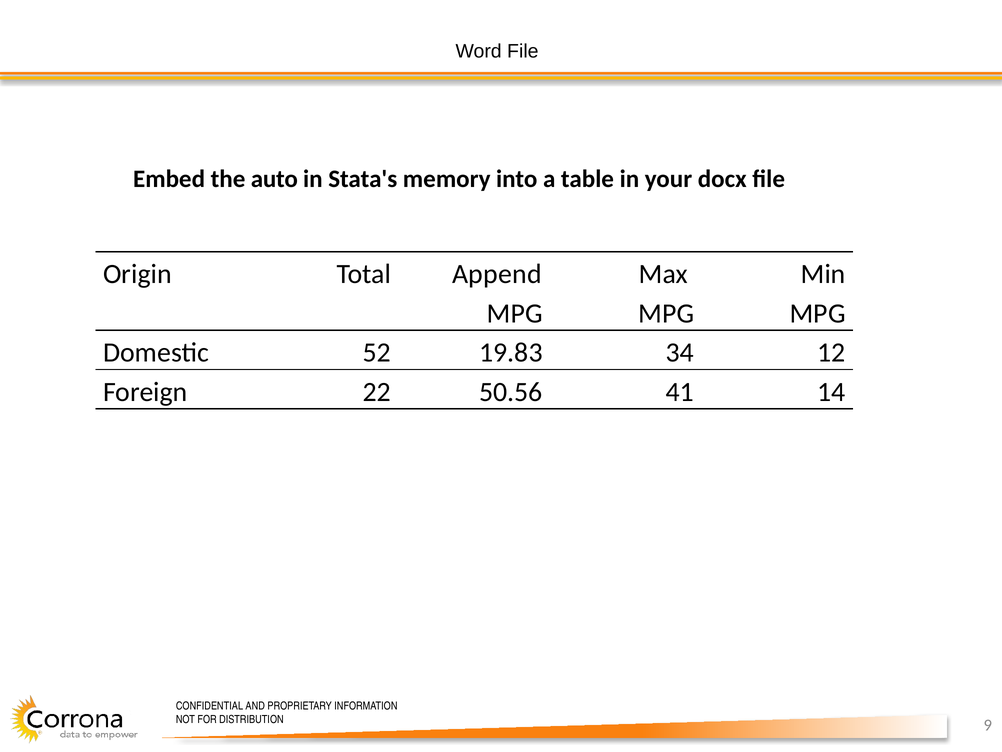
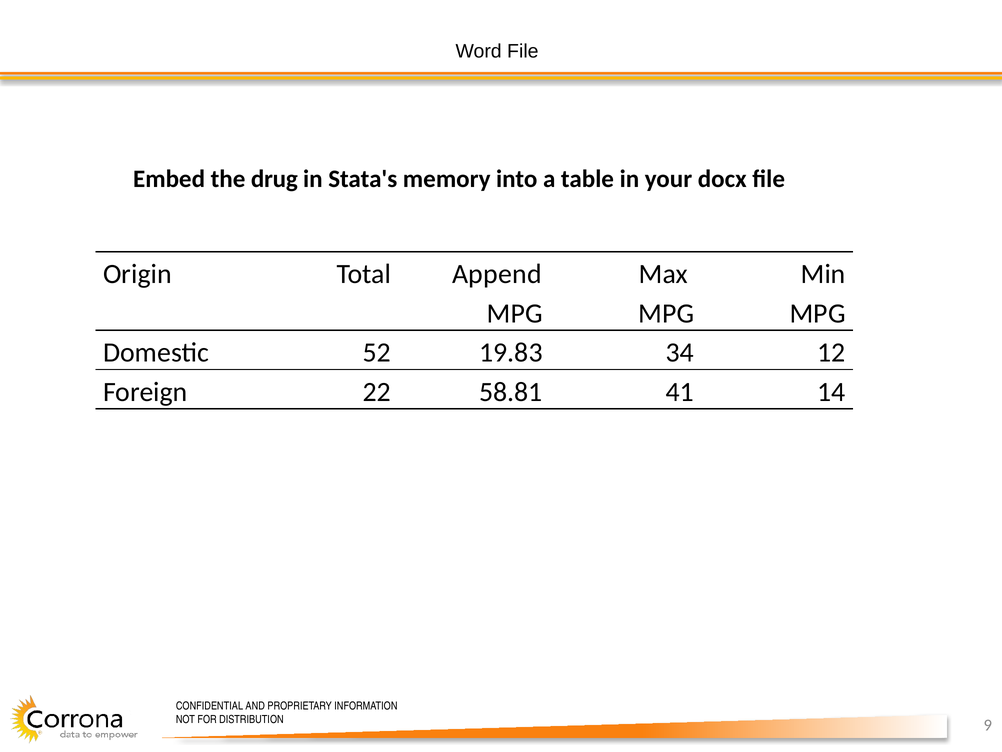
auto: auto -> drug
50.56: 50.56 -> 58.81
